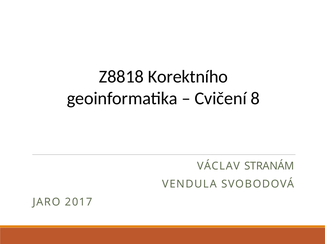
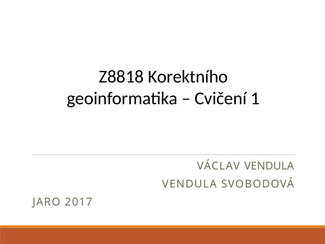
8: 8 -> 1
VÁCLAV STRANÁM: STRANÁM -> VENDULA
